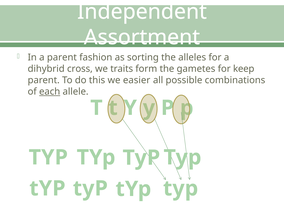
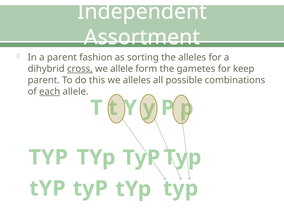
cross underline: none -> present
we traits: traits -> allele
we easier: easier -> alleles
